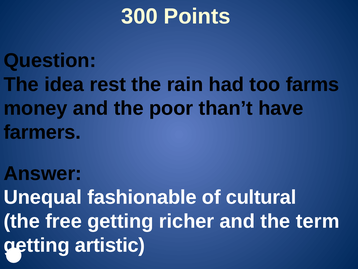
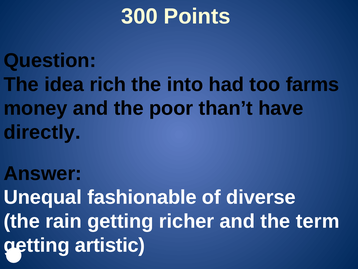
rest: rest -> rich
rain: rain -> into
farmers: farmers -> directly
cultural: cultural -> diverse
free: free -> rain
